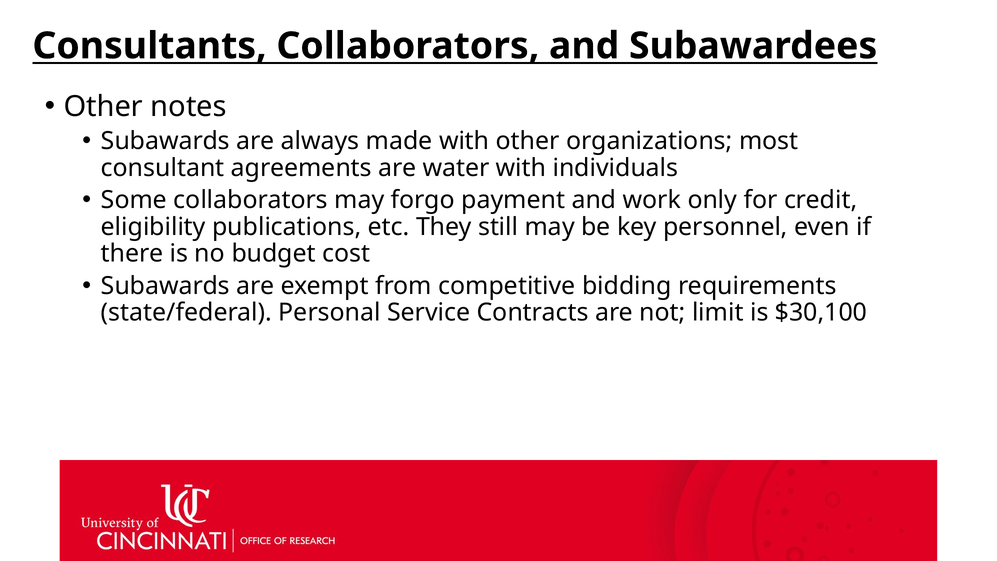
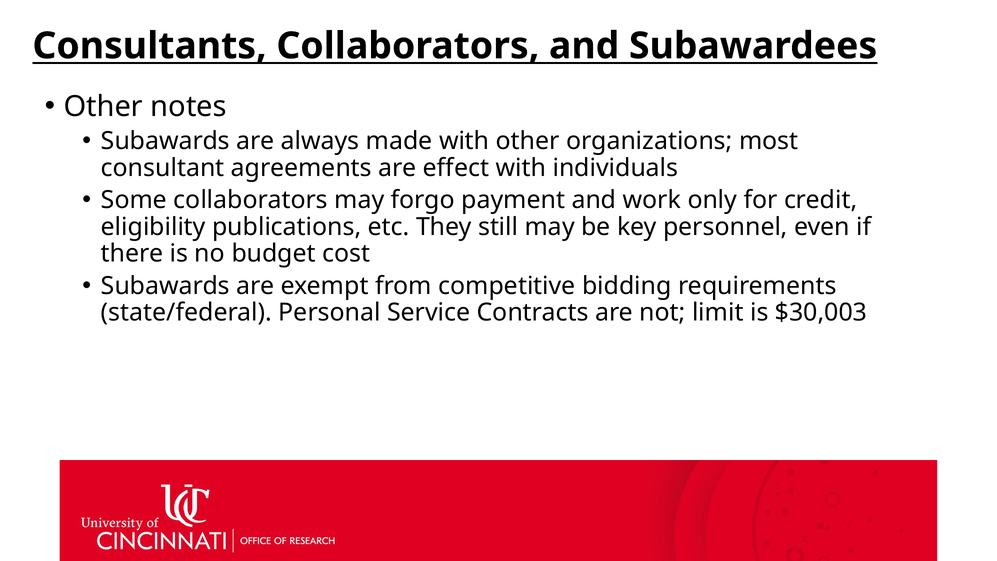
water: water -> effect
$30,100: $30,100 -> $30,003
